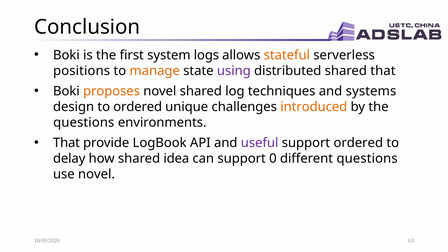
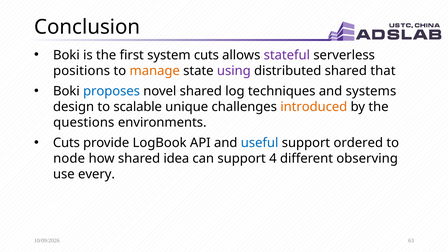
system logs: logs -> cuts
stateful colour: orange -> purple
proposes colour: orange -> blue
to ordered: ordered -> scalable
That at (66, 143): That -> Cuts
useful colour: purple -> blue
delay: delay -> node
0: 0 -> 4
different questions: questions -> observing
use novel: novel -> every
